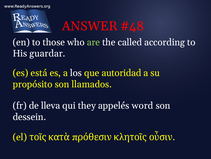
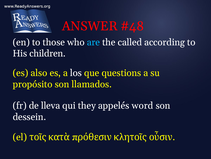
are colour: light green -> light blue
guardar: guardar -> children
está: está -> also
autoridad: autoridad -> questions
